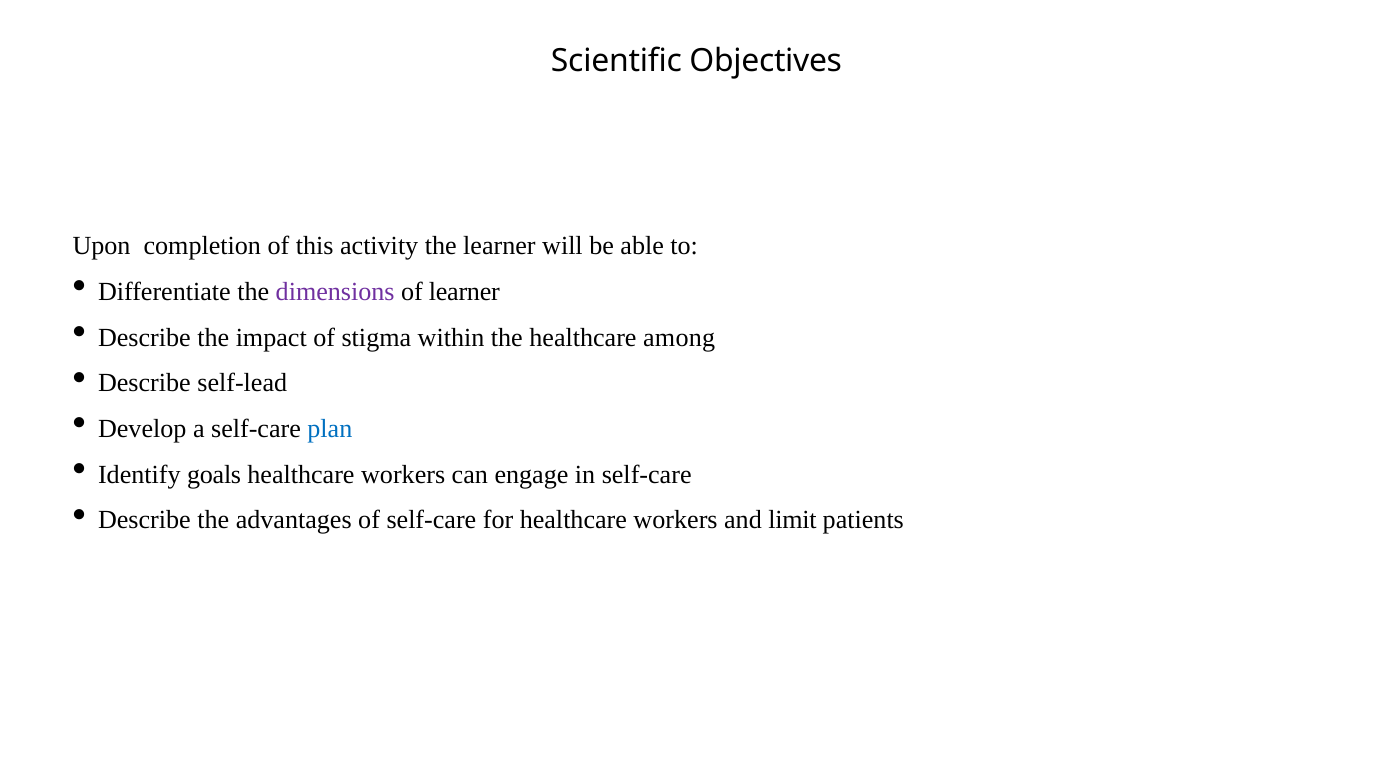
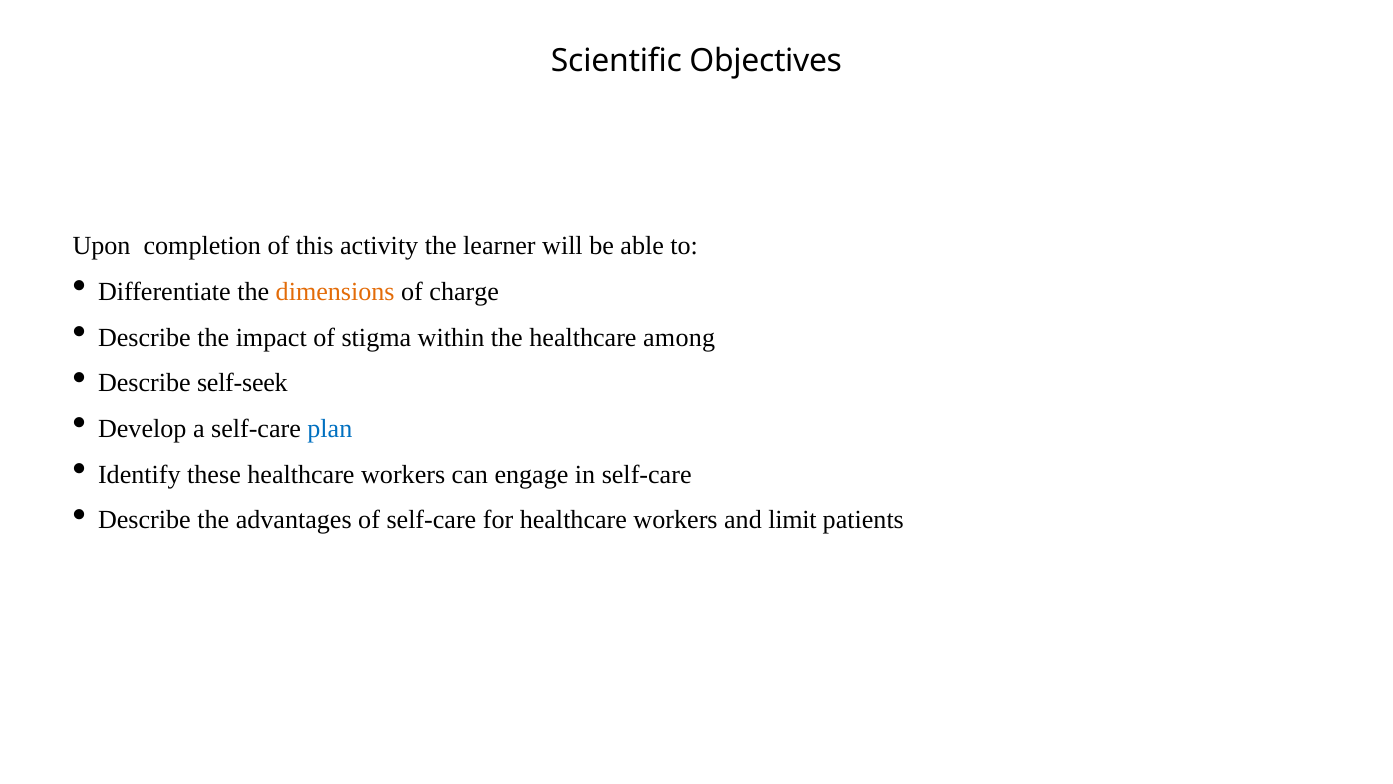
dimensions colour: purple -> orange
of learner: learner -> charge
self-lead: self-lead -> self-seek
goals: goals -> these
